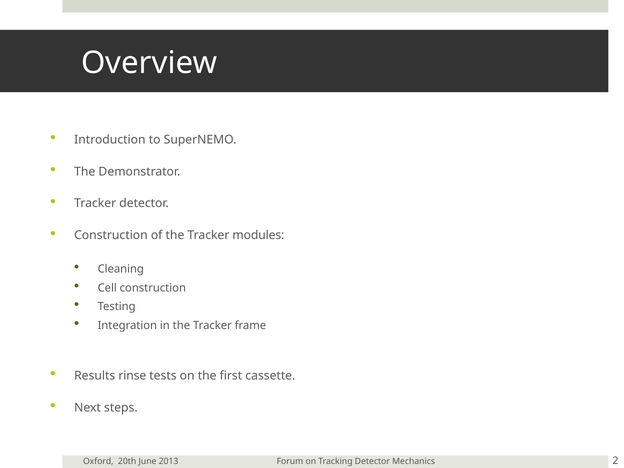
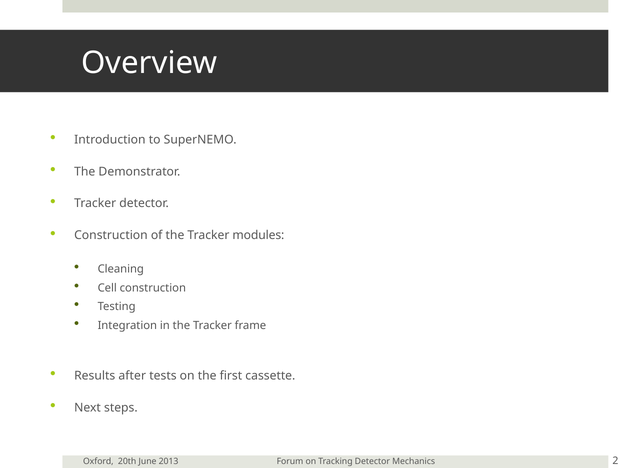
rinse: rinse -> after
